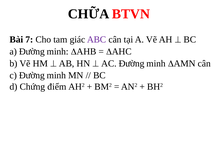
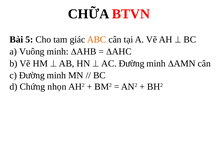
7: 7 -> 5
ABC colour: purple -> orange
a Đường: Đường -> Vuông
điểm: điểm -> nhọn
